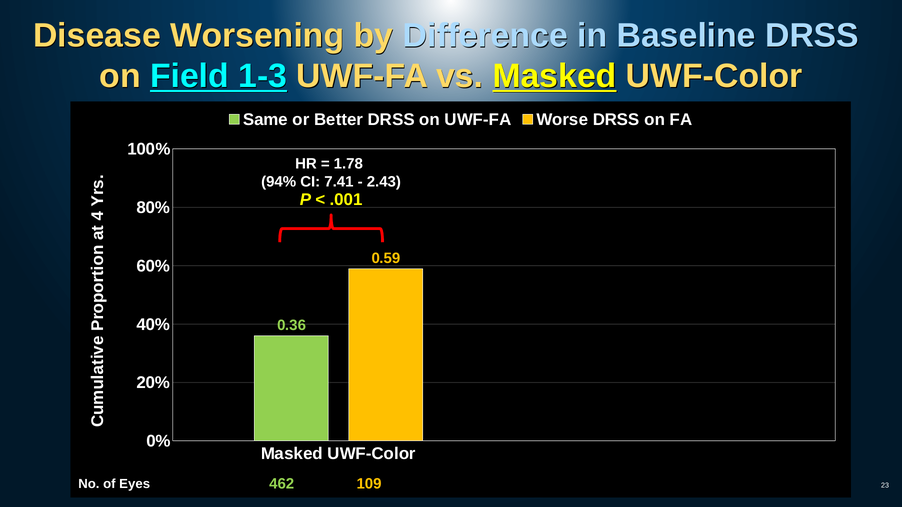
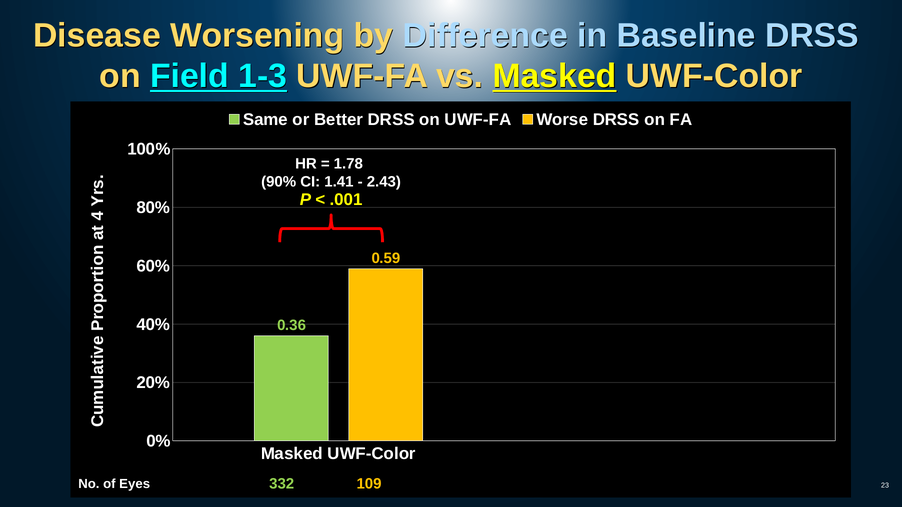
94%: 94% -> 90%
7.41: 7.41 -> 1.41
462: 462 -> 332
